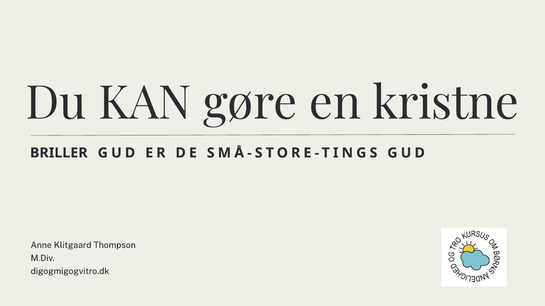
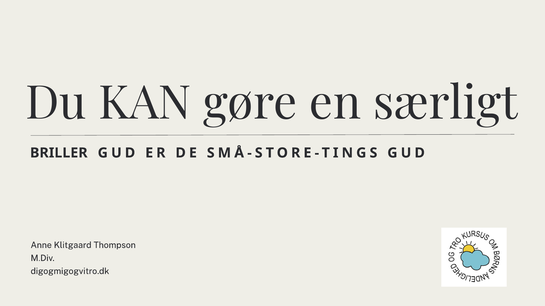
kristne: kristne -> særligt
